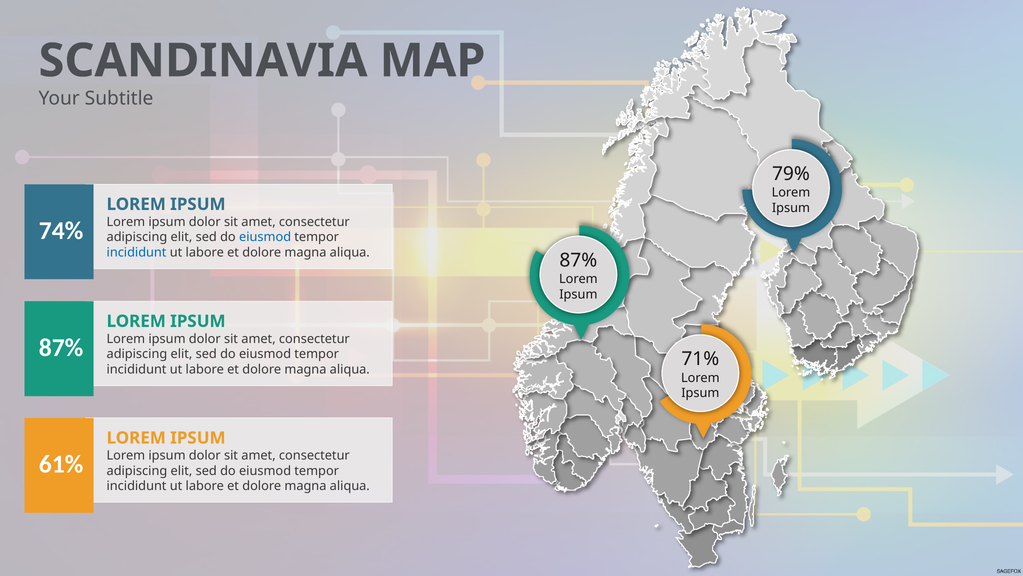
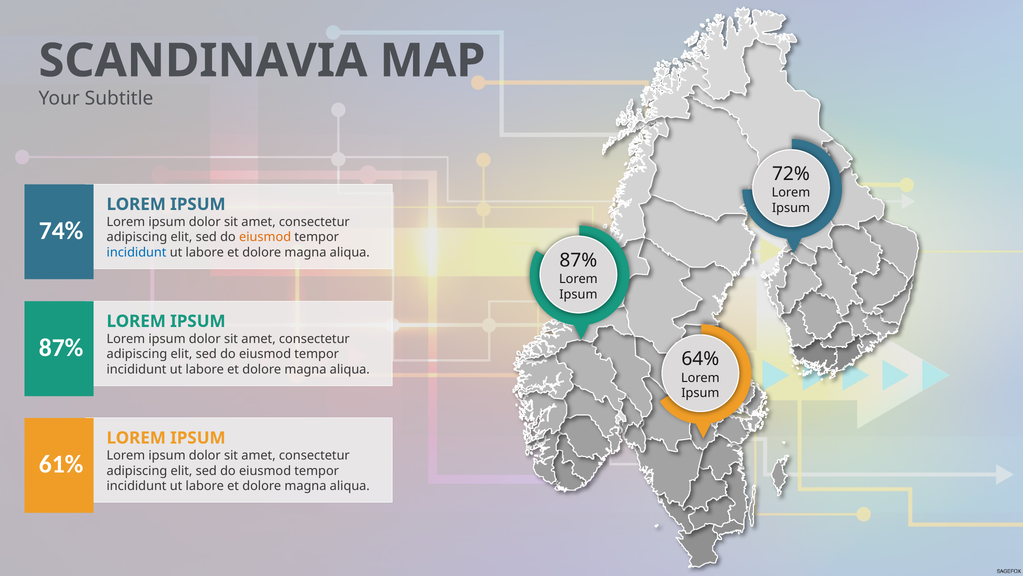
79%: 79% -> 72%
eiusmod at (265, 237) colour: blue -> orange
71%: 71% -> 64%
